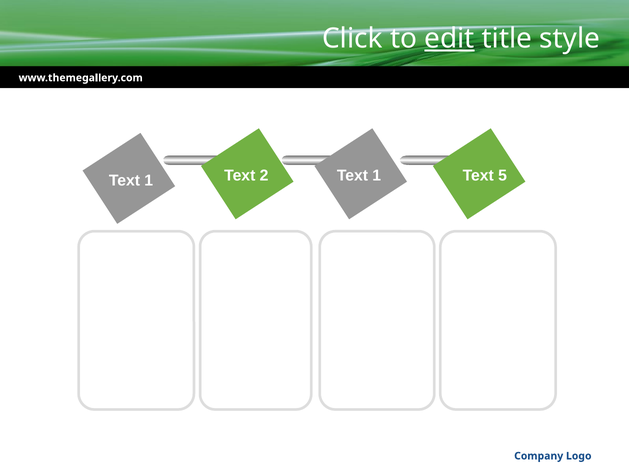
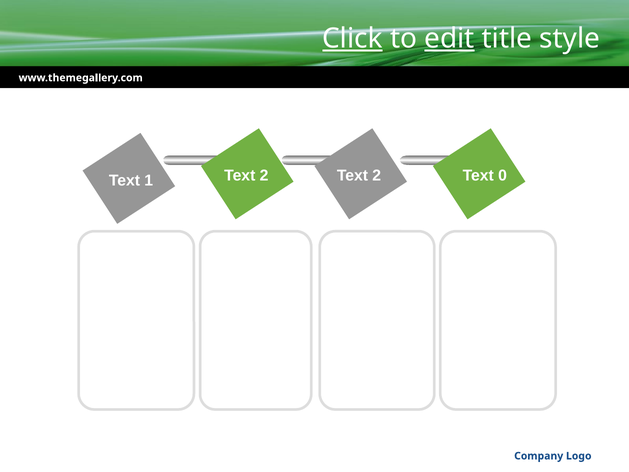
Click underline: none -> present
2 Text 1: 1 -> 2
5: 5 -> 0
